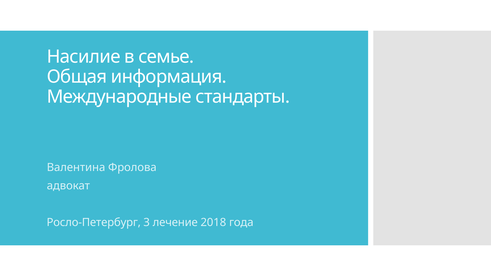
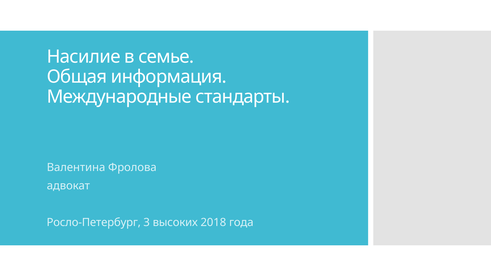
лечение: лечение -> высоких
